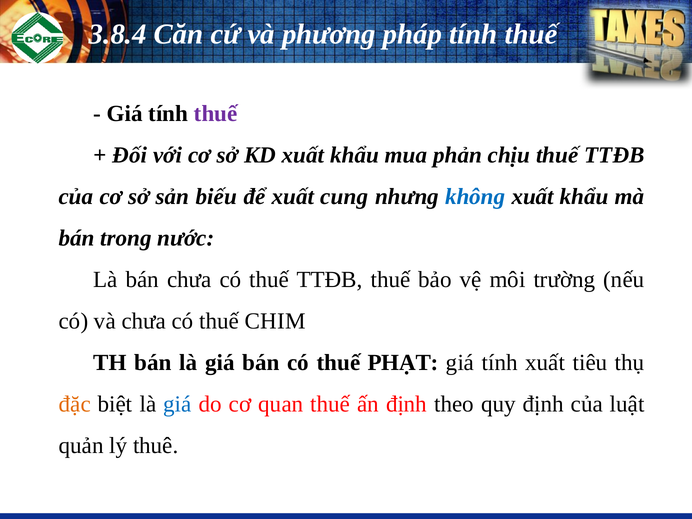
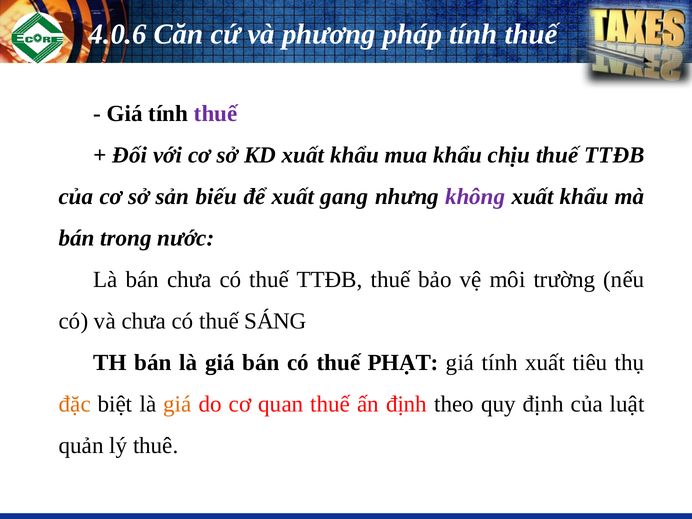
3.8.4: 3.8.4 -> 4.0.6
mua phản: phản -> khẩu
cung: cung -> gang
không colour: blue -> purple
CHIM: CHIM -> SÁNG
giá at (177, 404) colour: blue -> orange
